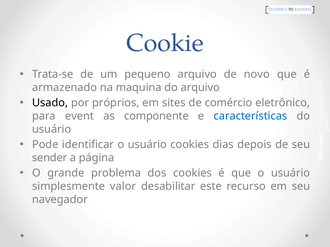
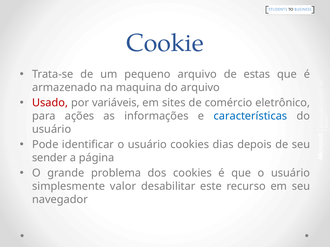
novo: novo -> estas
Usado colour: black -> red
próprios: próprios -> variáveis
event: event -> ações
componente: componente -> informações
